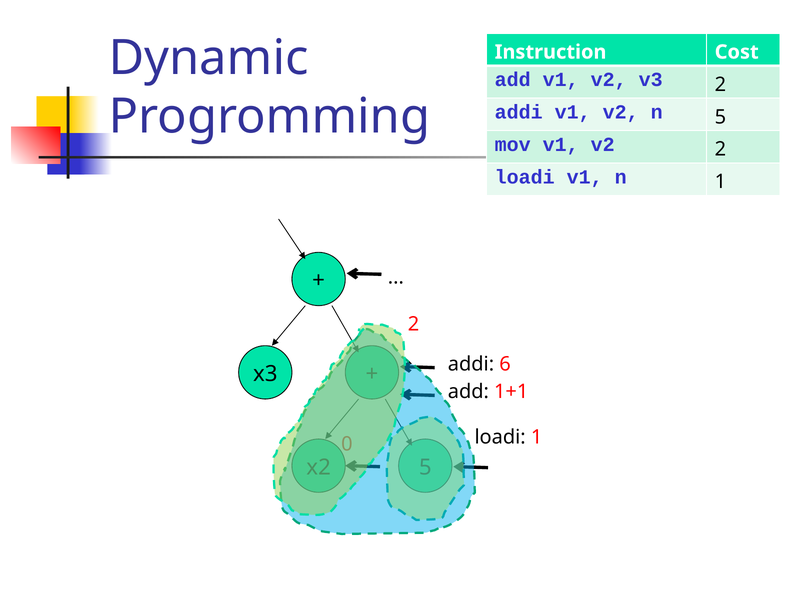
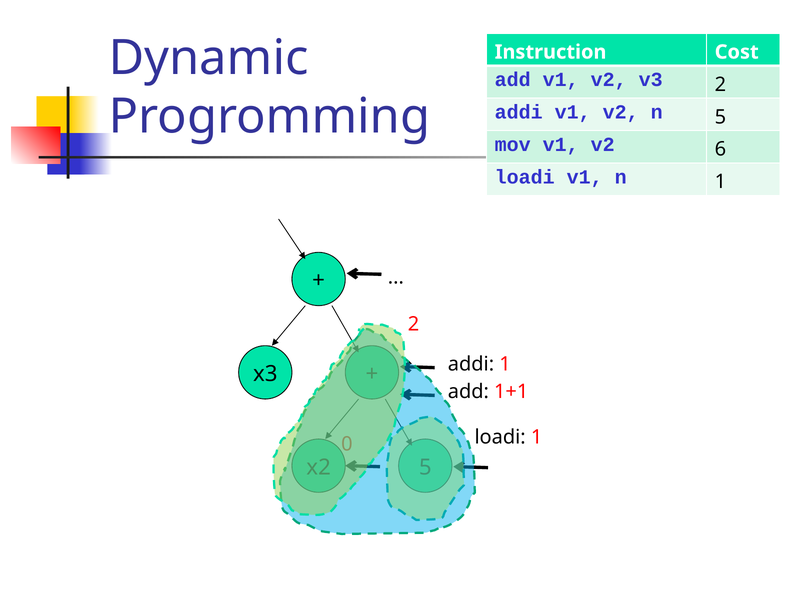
v2 2: 2 -> 6
6 at (505, 364): 6 -> 1
